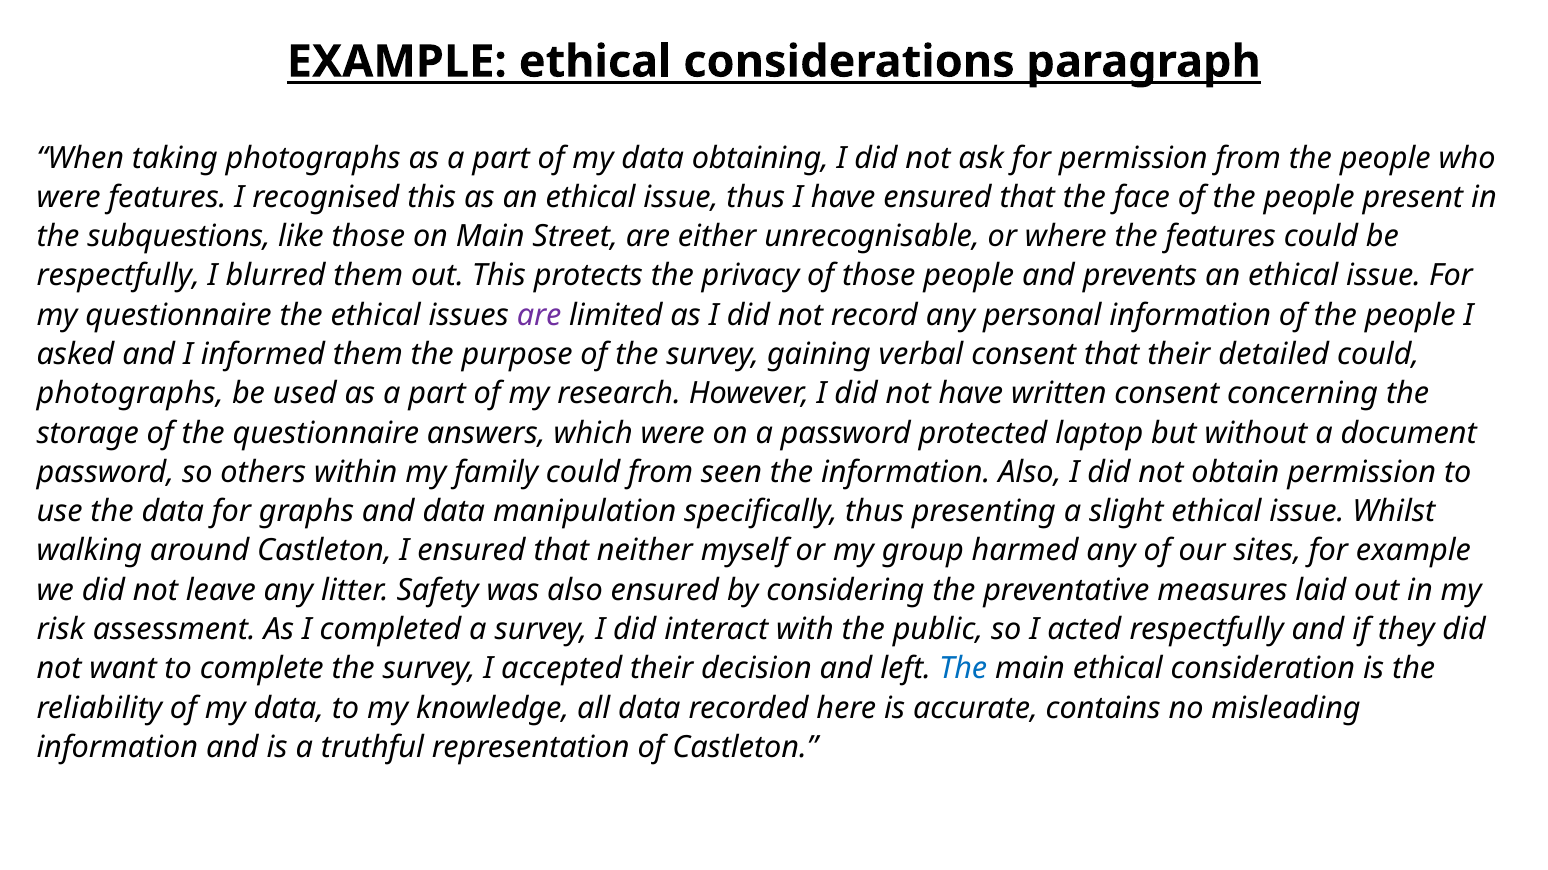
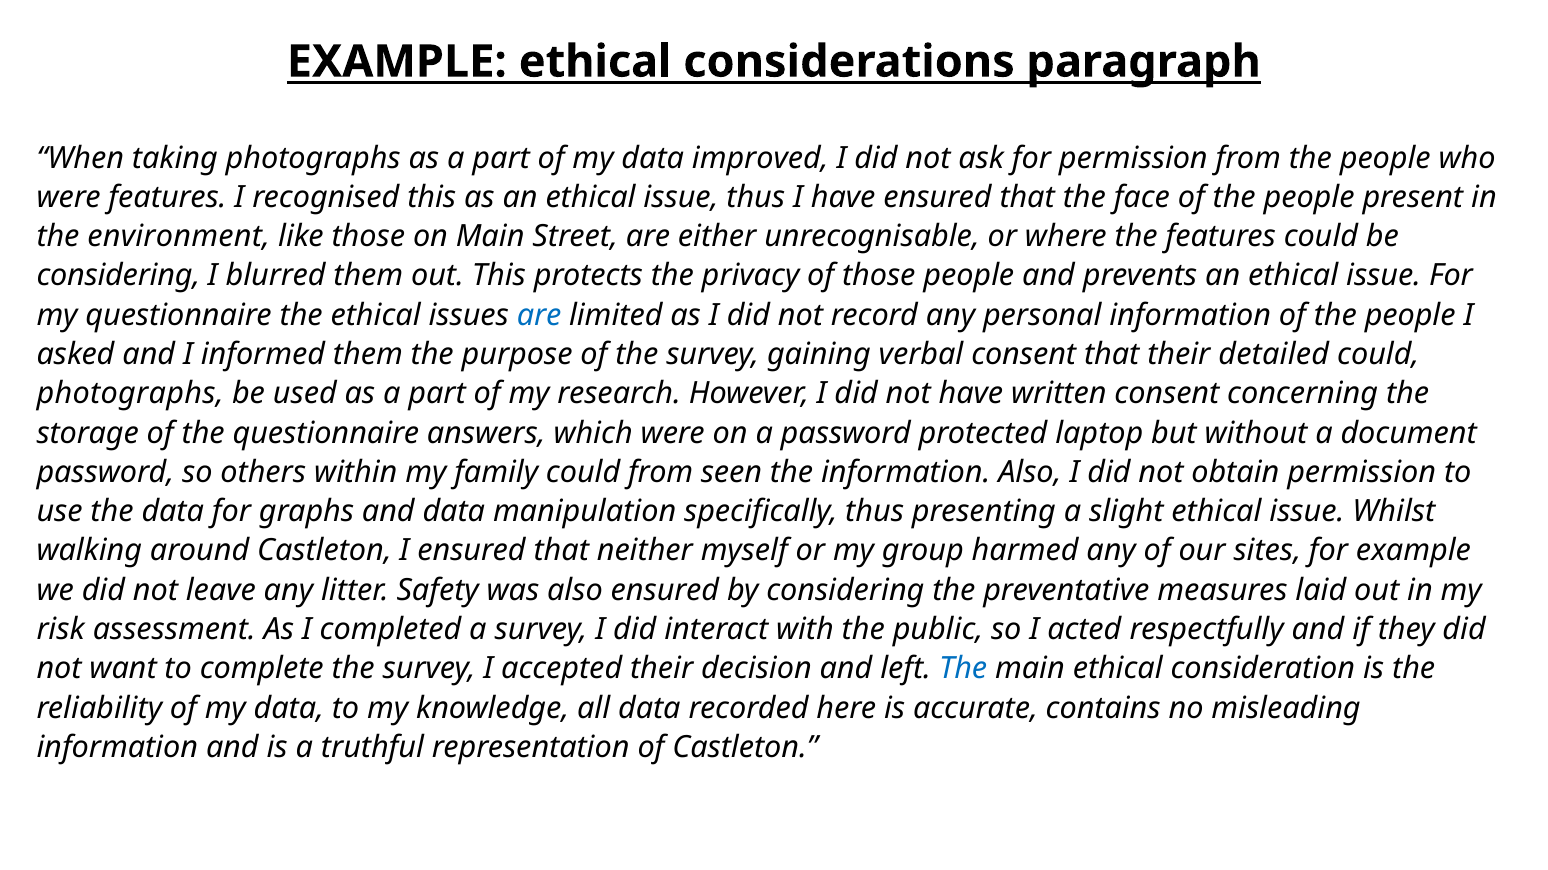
obtaining: obtaining -> improved
subquestions: subquestions -> environment
respectfully at (118, 276): respectfully -> considering
are at (539, 315) colour: purple -> blue
